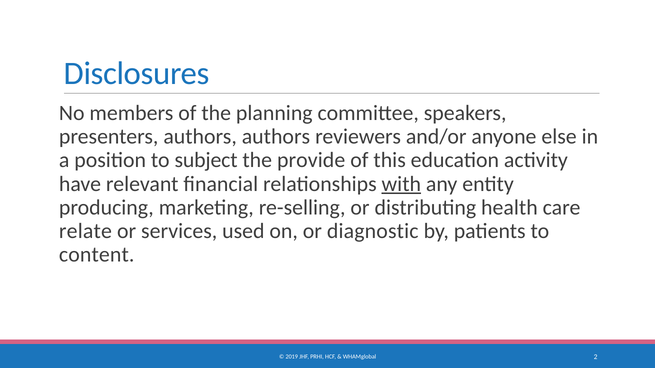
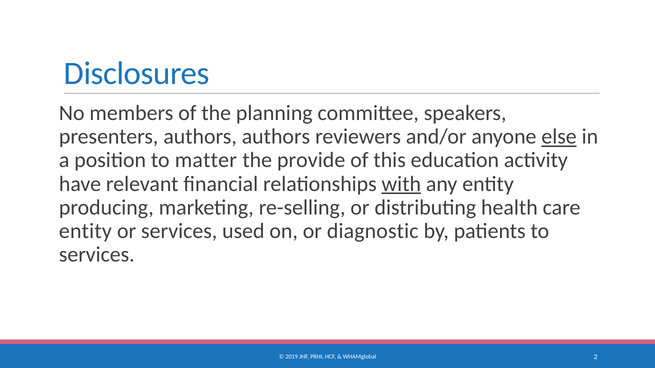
else underline: none -> present
subject: subject -> matter
relate at (85, 231): relate -> entity
content at (97, 255): content -> services
